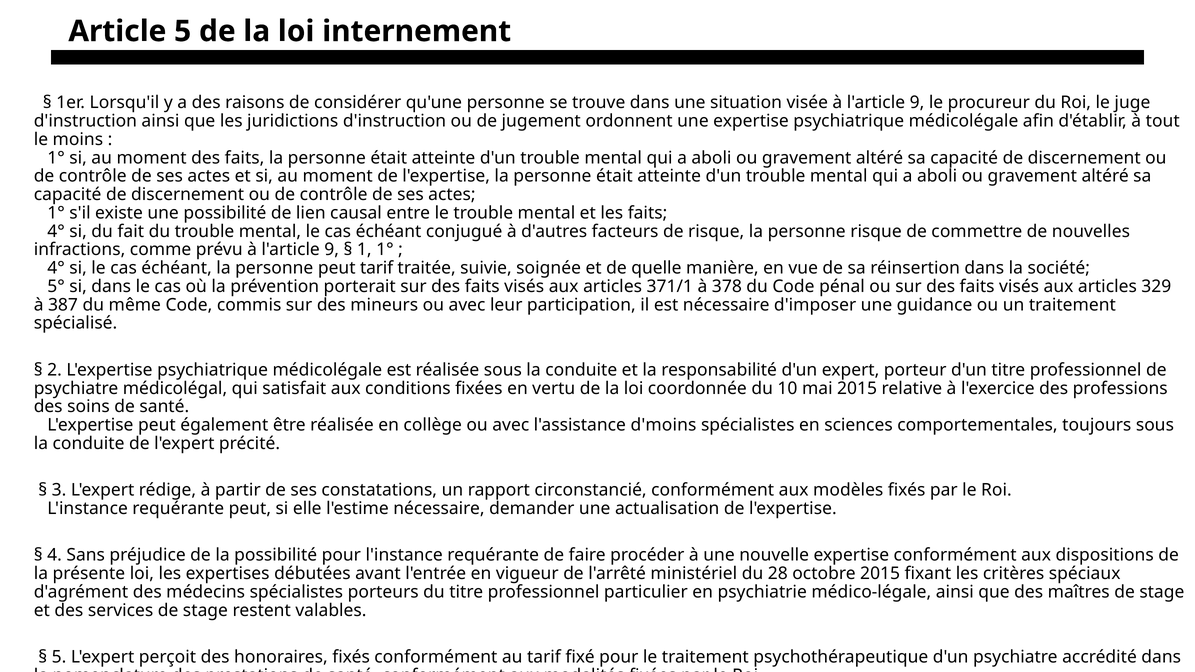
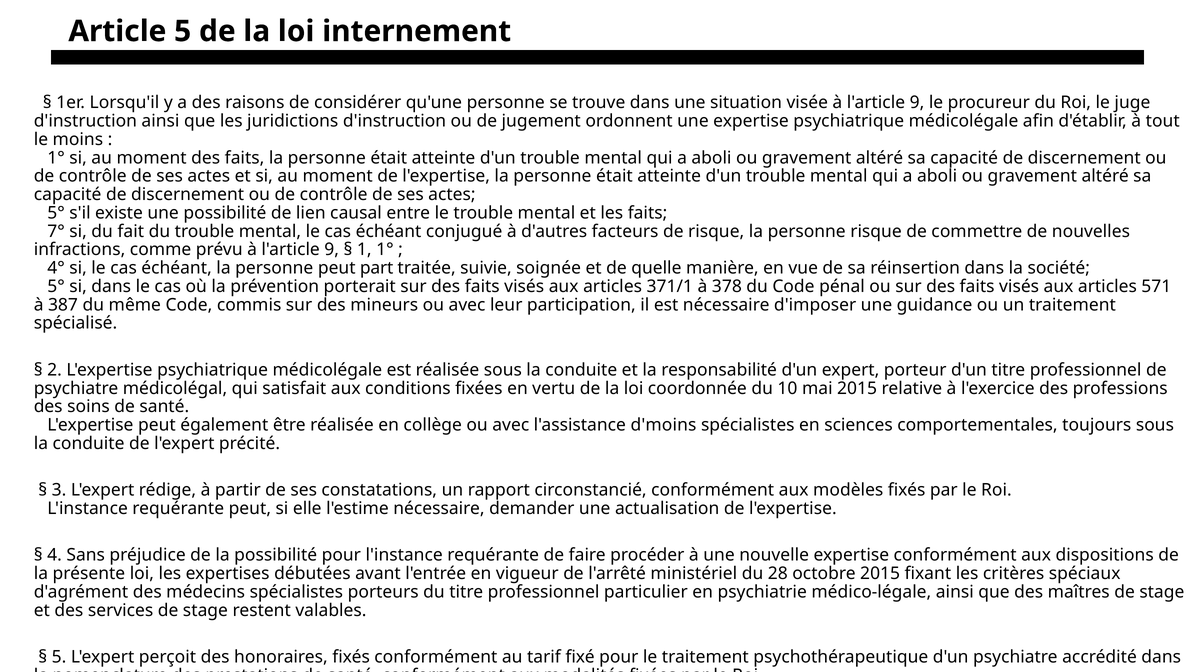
1° at (56, 213): 1° -> 5°
4° at (56, 231): 4° -> 7°
peut tarif: tarif -> part
329: 329 -> 571
